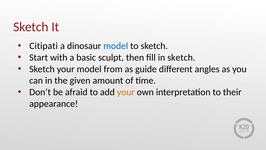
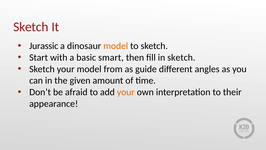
Citipati: Citipati -> Jurassic
model at (116, 46) colour: blue -> orange
sculpt: sculpt -> smart
